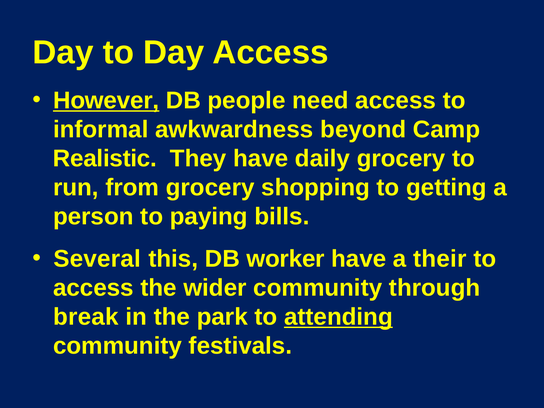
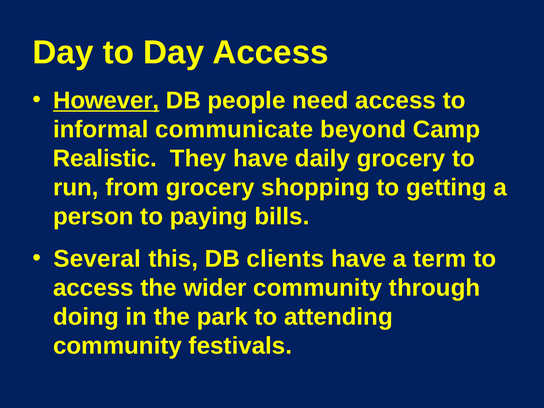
awkwardness: awkwardness -> communicate
worker: worker -> clients
their: their -> term
break: break -> doing
attending underline: present -> none
